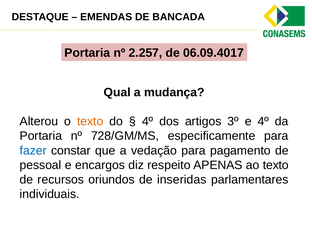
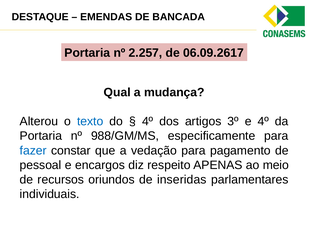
06.09.4017: 06.09.4017 -> 06.09.2617
texto at (90, 121) colour: orange -> blue
728/GM/MS: 728/GM/MS -> 988/GM/MS
ao texto: texto -> meio
